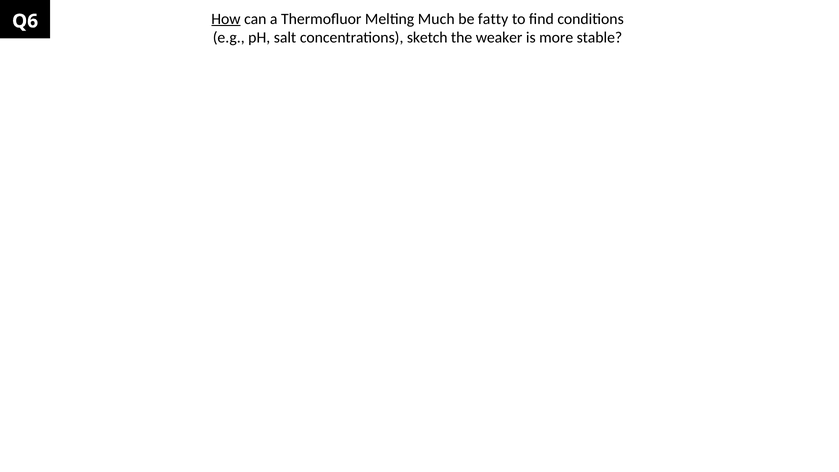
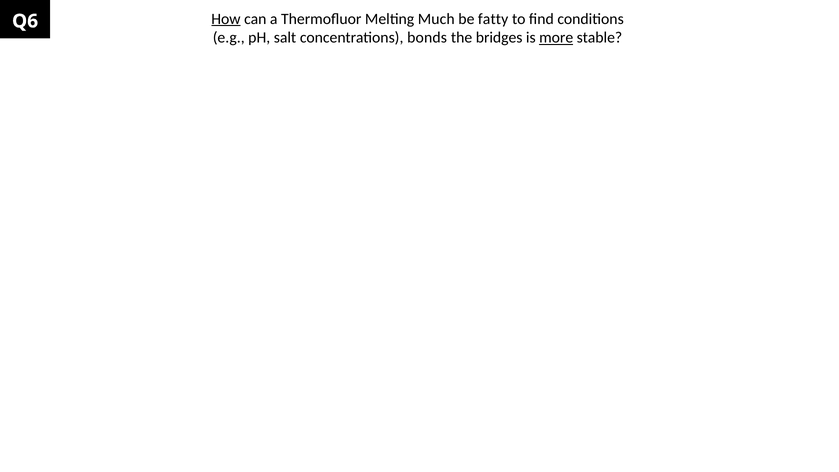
sketch: sketch -> bonds
weaker: weaker -> bridges
more underline: none -> present
